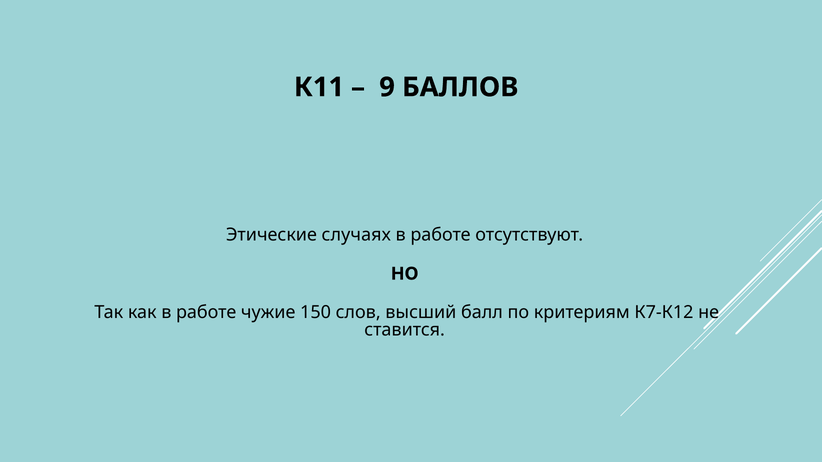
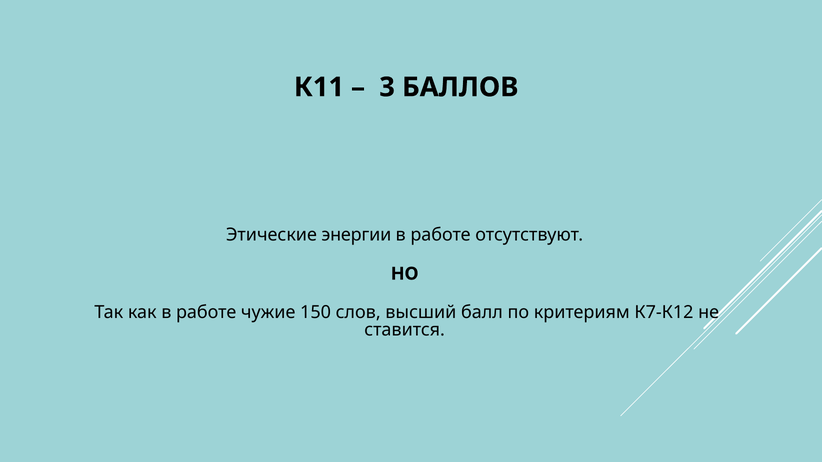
9: 9 -> 3
случаях: случаях -> энергии
